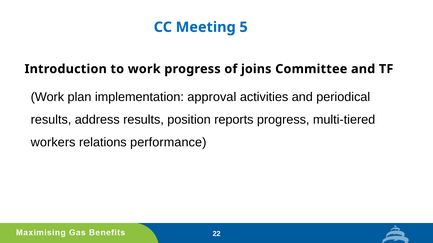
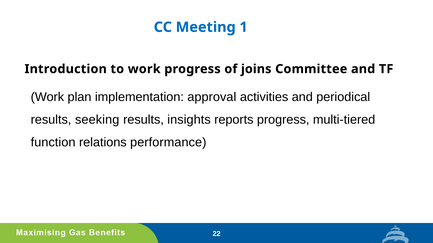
5: 5 -> 1
address: address -> seeking
position: position -> insights
workers: workers -> function
